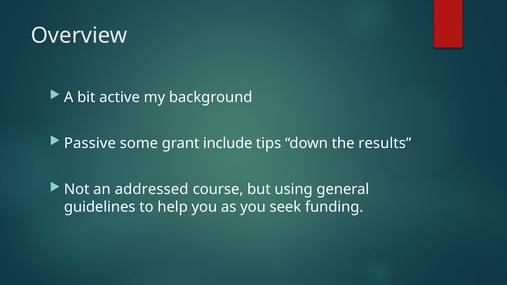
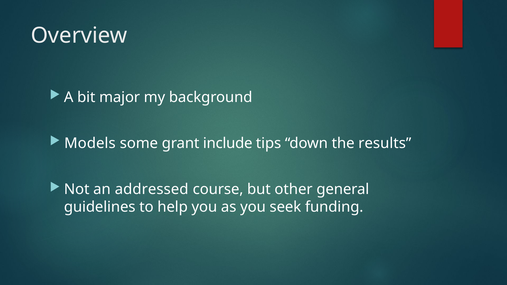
active: active -> major
Passive: Passive -> Models
using: using -> other
